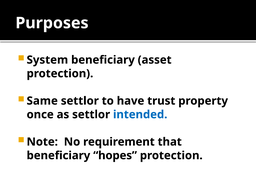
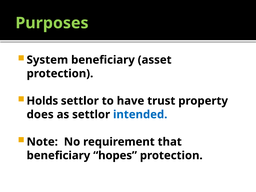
Purposes colour: white -> light green
Same: Same -> Holds
once: once -> does
